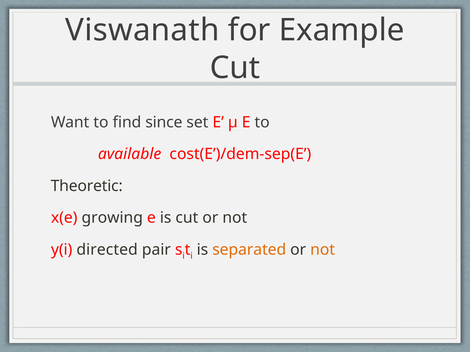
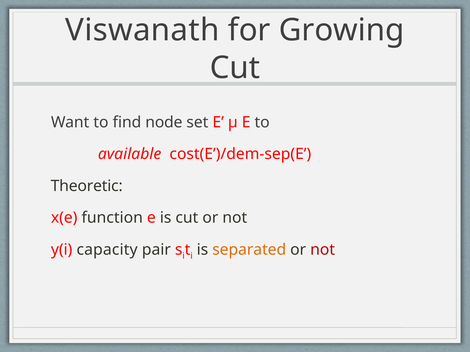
Example: Example -> Growing
since: since -> node
growing: growing -> function
directed: directed -> capacity
not at (323, 250) colour: orange -> red
